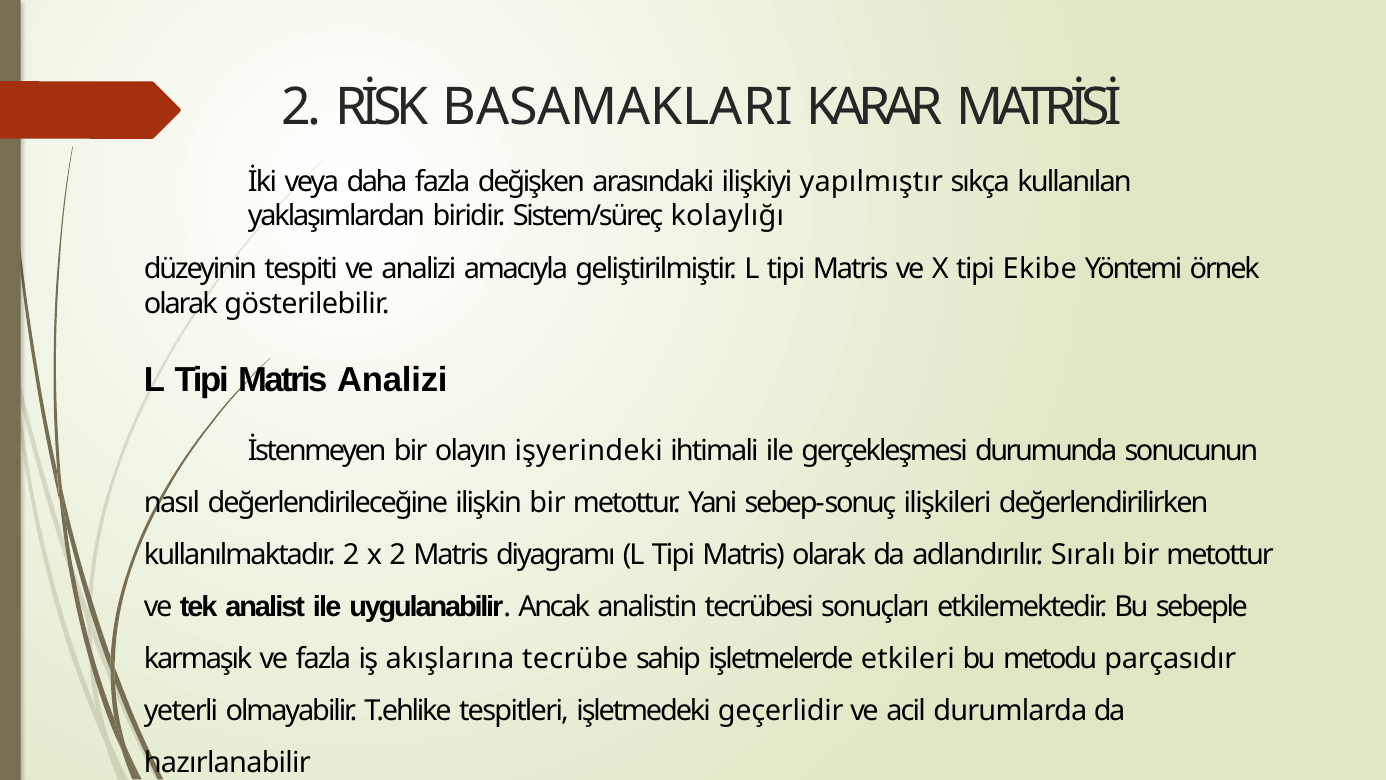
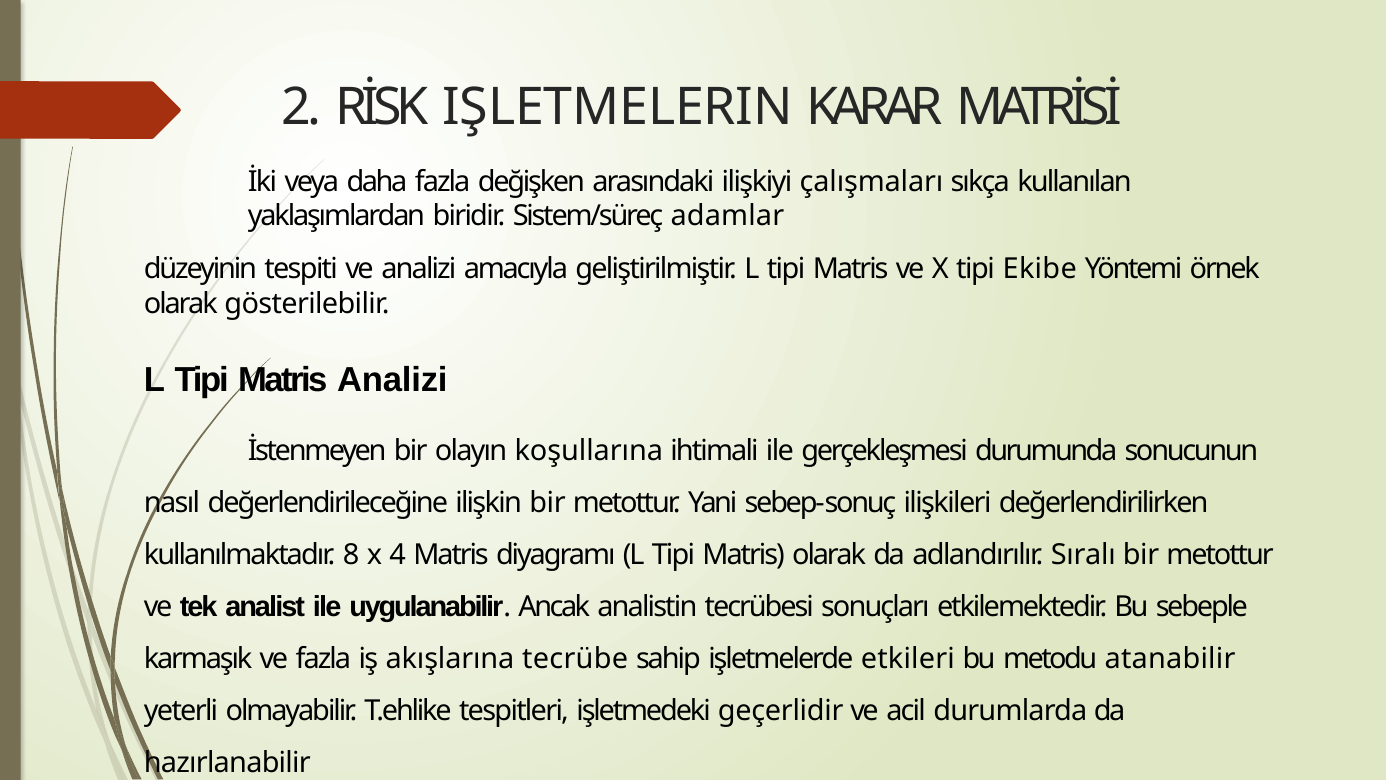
BASAMAKLARI: BASAMAKLARI -> IŞLETMELERIN
yapılmıştır: yapılmıştır -> çalışmaları
kolaylığı: kolaylığı -> adamlar
işyerindeki: işyerindeki -> koşullarına
kullanılmaktadır 2: 2 -> 8
x 2: 2 -> 4
parçasıdır: parçasıdır -> atanabilir
